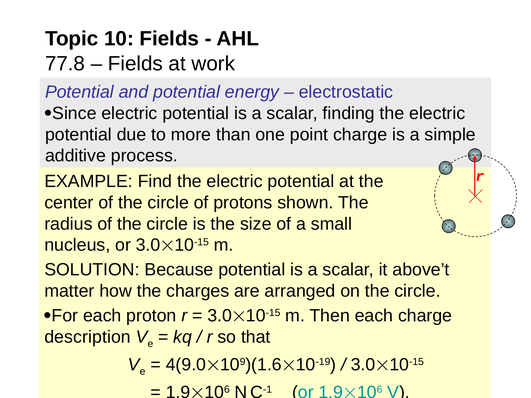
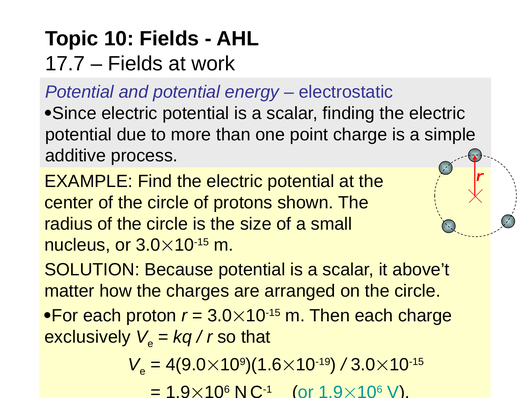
77.8: 77.8 -> 17.7
description: description -> exclusively
